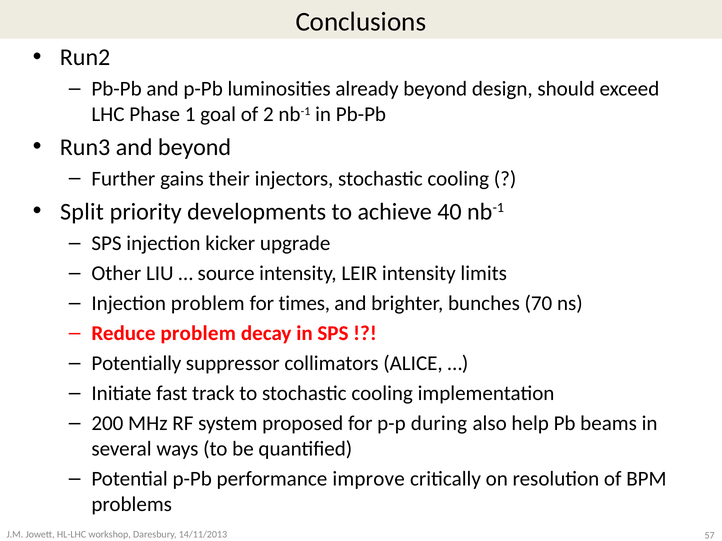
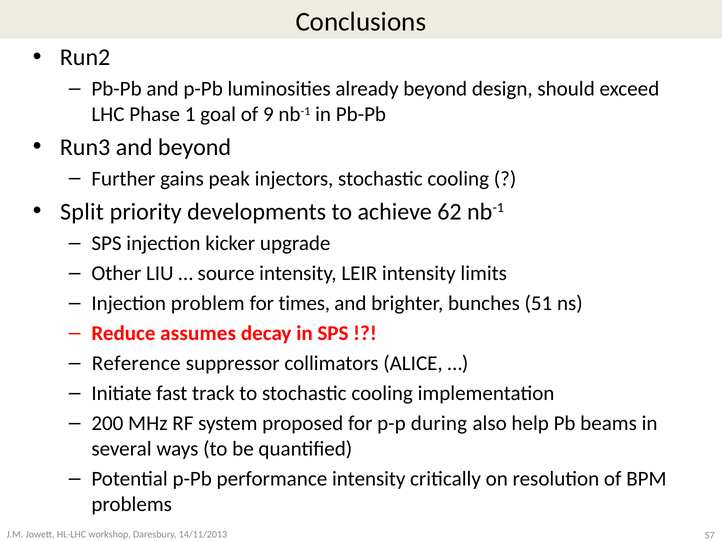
2: 2 -> 9
their: their -> peak
40: 40 -> 62
70: 70 -> 51
Reduce problem: problem -> assumes
Potentially: Potentially -> Reference
performance improve: improve -> intensity
